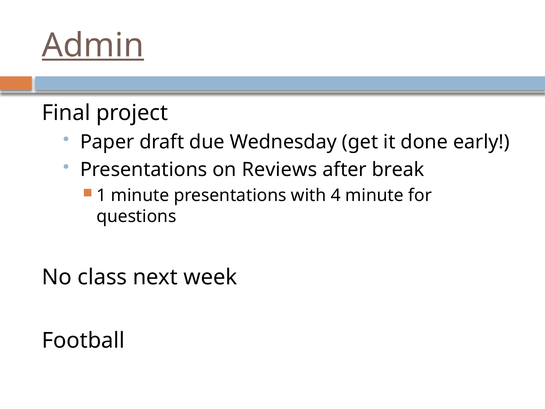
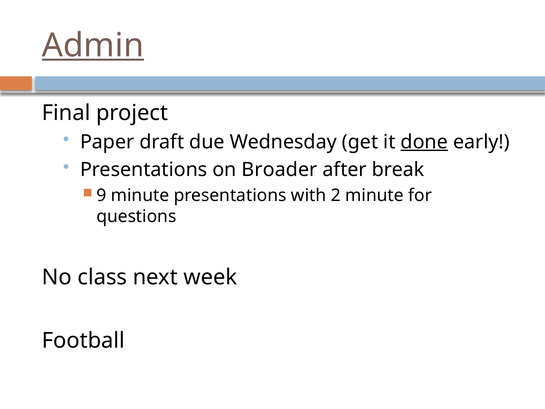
done underline: none -> present
Reviews: Reviews -> Broader
1: 1 -> 9
4: 4 -> 2
